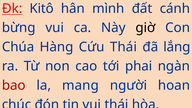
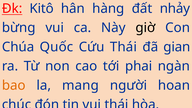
mình: mình -> hàng
cánh: cánh -> nhảy
Hàng: Hàng -> Quốc
lắng: lắng -> gian
bao colour: red -> orange
